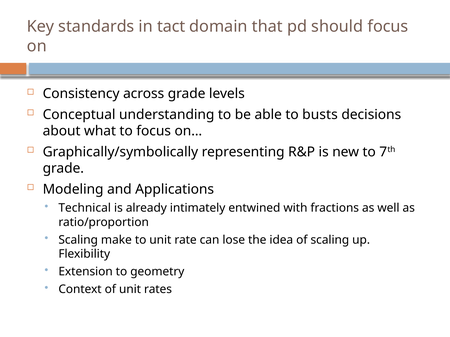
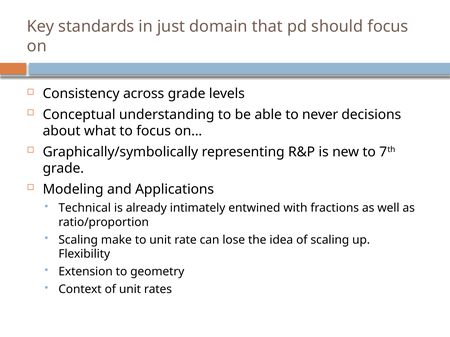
tact: tact -> just
busts: busts -> never
